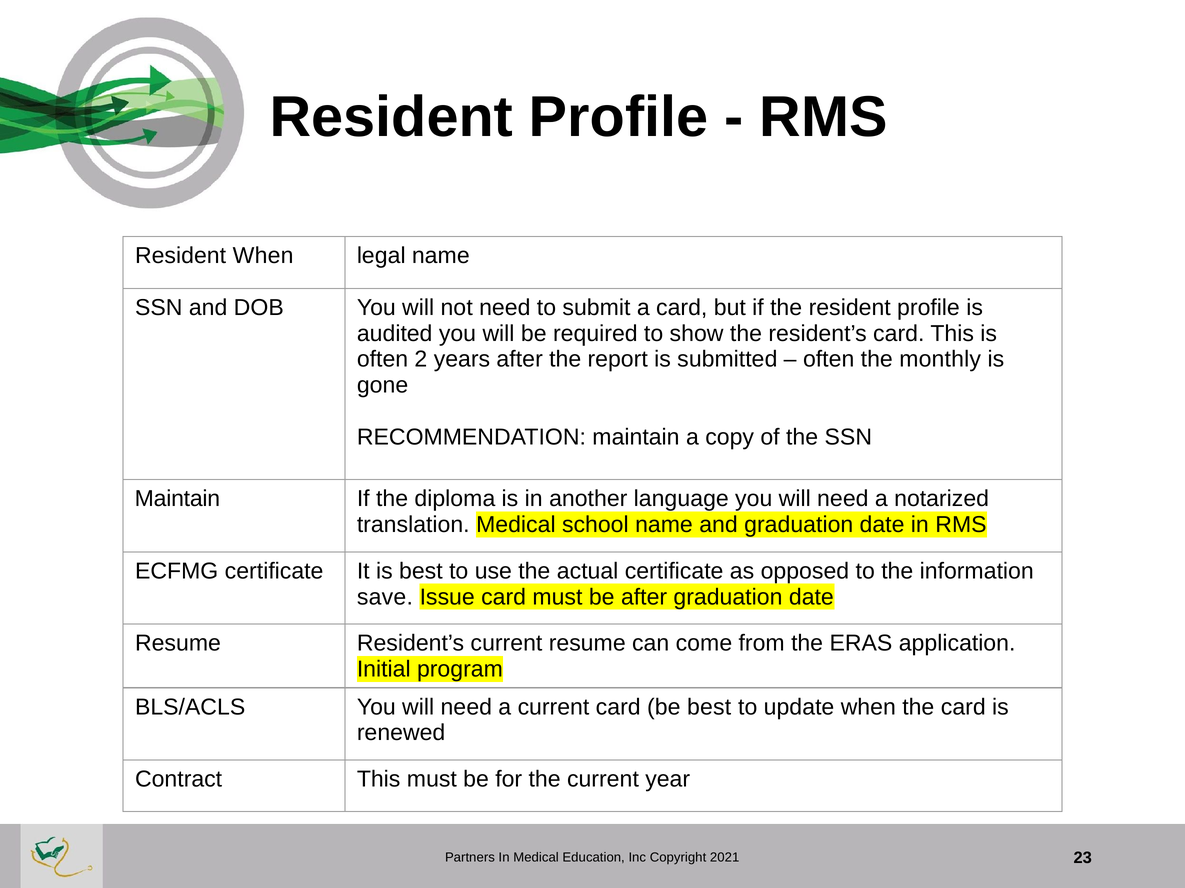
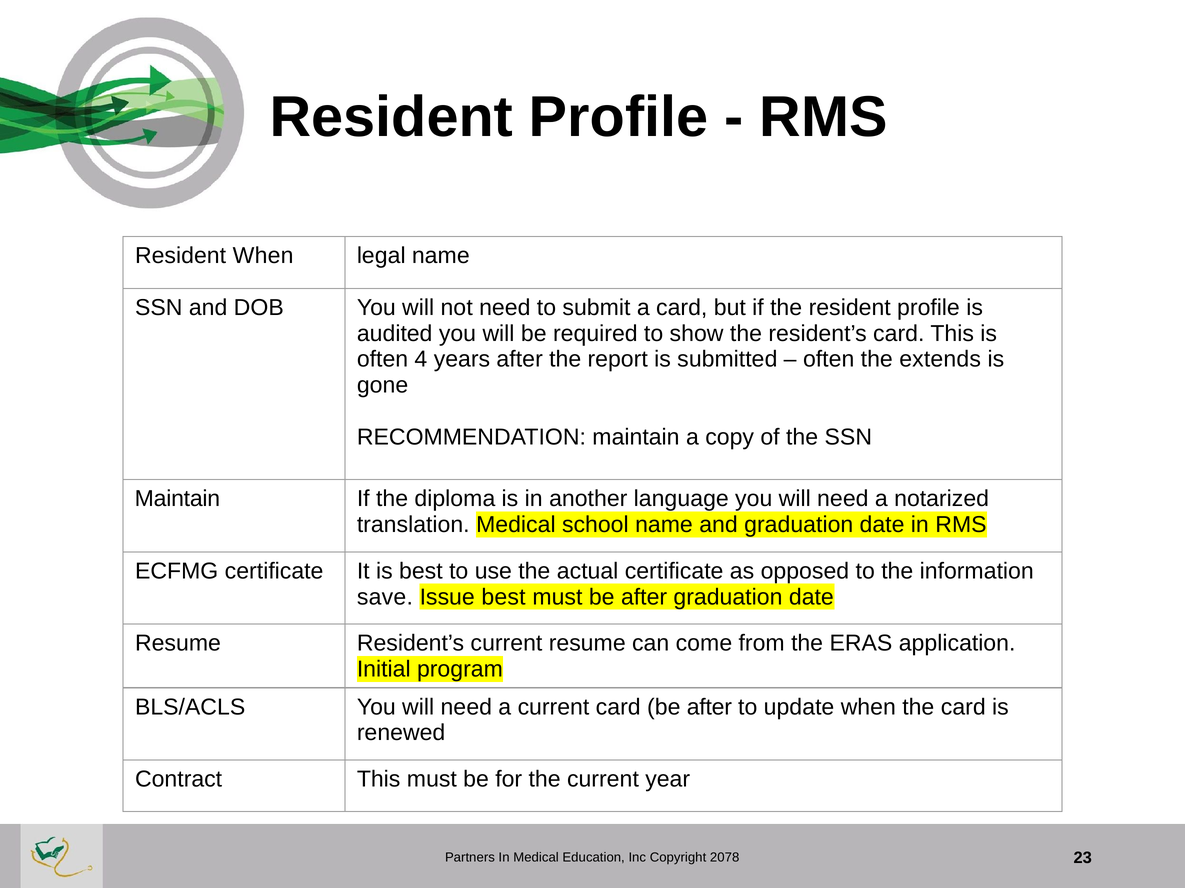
2: 2 -> 4
monthly: monthly -> extends
Issue card: card -> best
card be best: best -> after
2021: 2021 -> 2078
